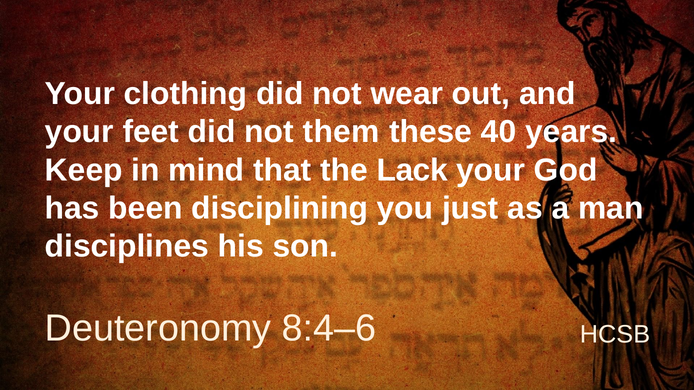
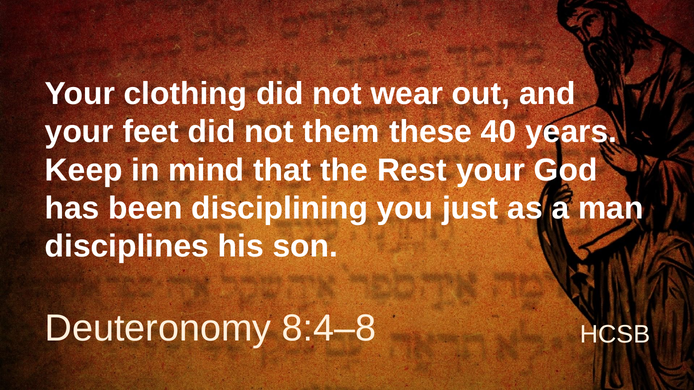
Lack: Lack -> Rest
8:4–6: 8:4–6 -> 8:4–8
